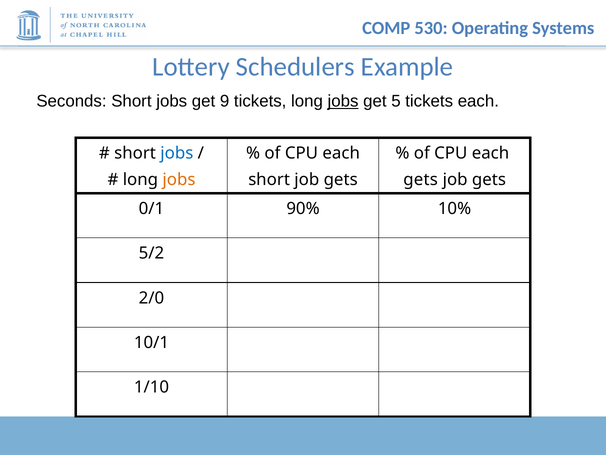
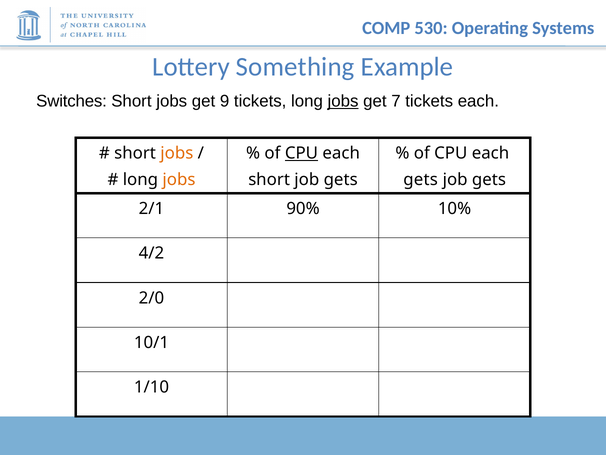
Schedulers: Schedulers -> Something
Seconds: Seconds -> Switches
5: 5 -> 7
jobs at (177, 153) colour: blue -> orange
CPU at (301, 153) underline: none -> present
0/1: 0/1 -> 2/1
5/2: 5/2 -> 4/2
